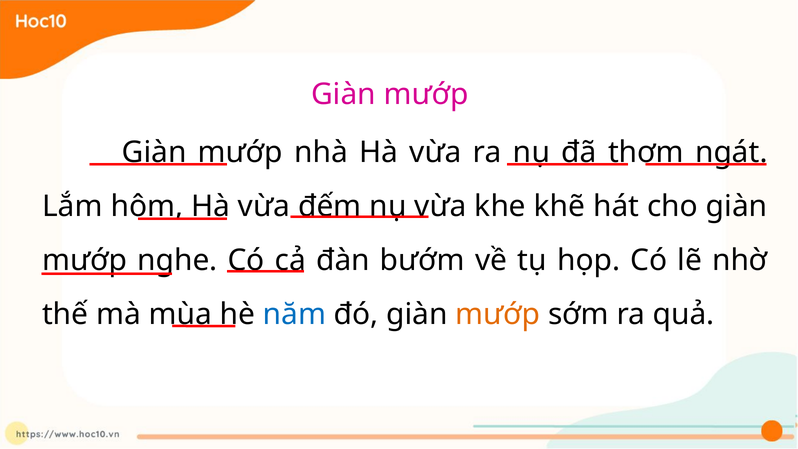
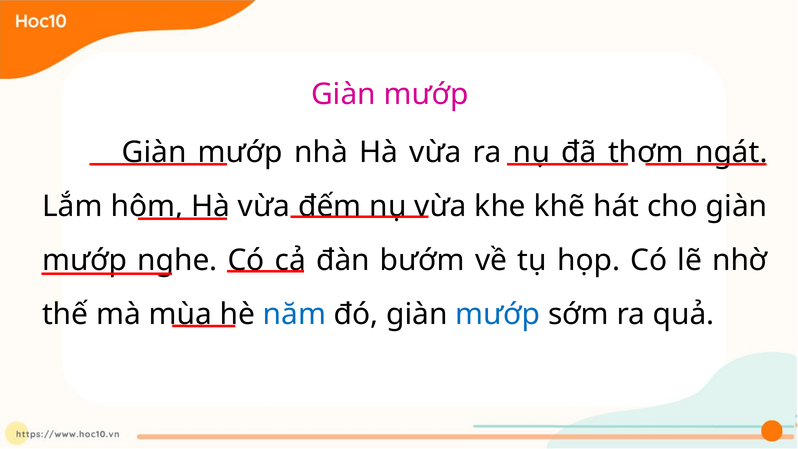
mướp at (498, 314) colour: orange -> blue
